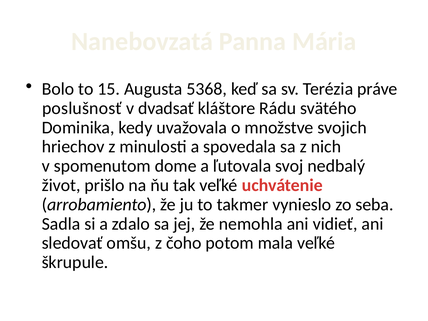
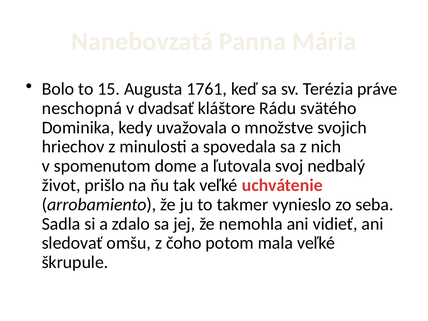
5368: 5368 -> 1761
poslušnosť: poslušnosť -> neschopná
